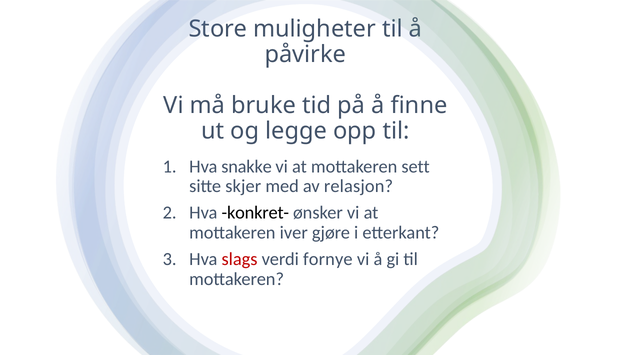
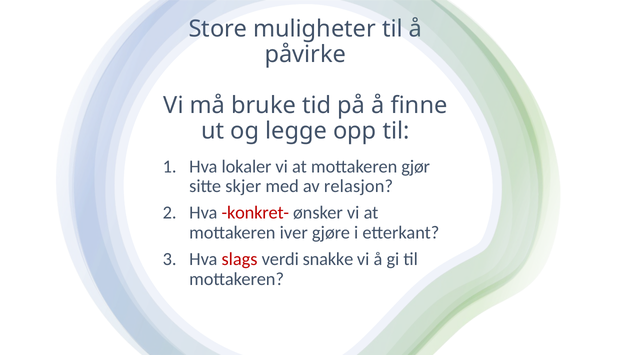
snakke: snakke -> lokaler
sett: sett -> gjør
konkret- colour: black -> red
fornye: fornye -> snakke
